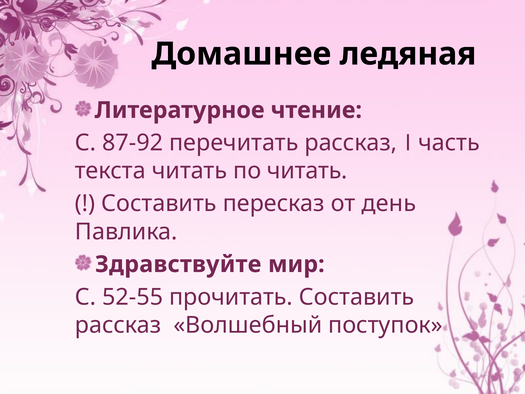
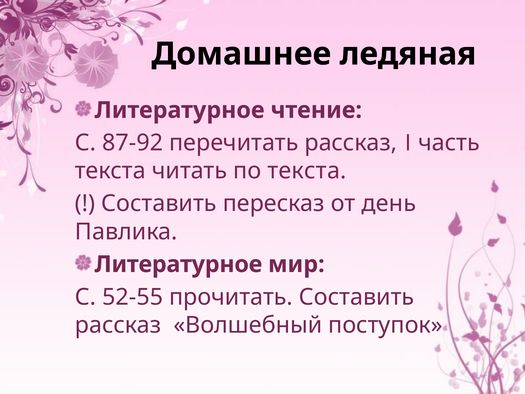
по читать: читать -> текста
Здравствуйте at (178, 264): Здравствуйте -> Литературное
